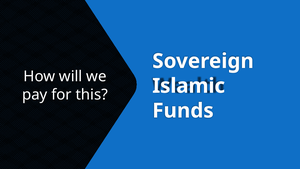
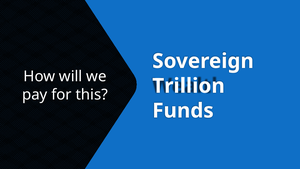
Islamic: Islamic -> Trillion
